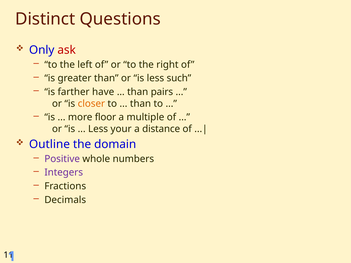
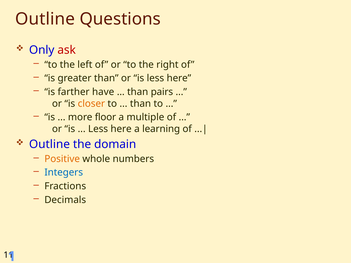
Distinct at (45, 19): Distinct -> Outline
is less such: such -> here
your at (121, 129): your -> here
distance: distance -> learning
Positive colour: purple -> orange
Integers colour: purple -> blue
